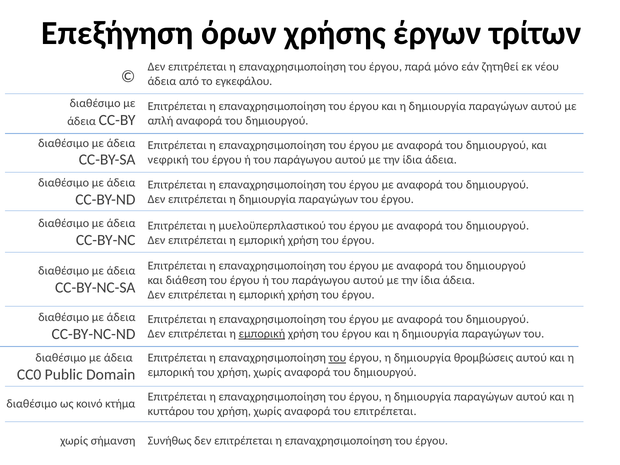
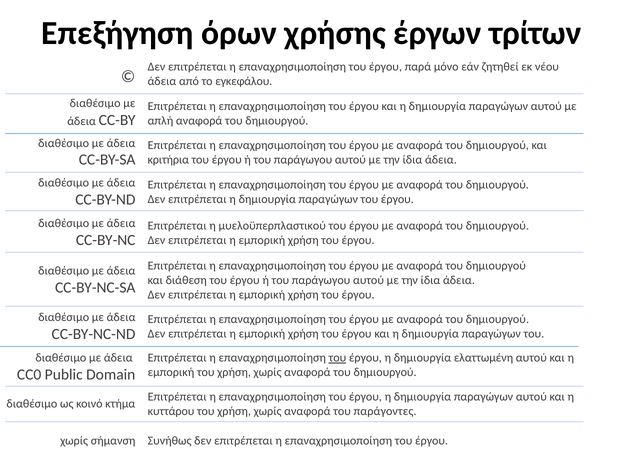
νεφρική: νεφρική -> κριτήρια
εμπορική at (262, 334) underline: present -> none
θρομβώσεις: θρομβώσεις -> ελαττωμένη
του επιτρέπεται: επιτρέπεται -> παράγοντες
